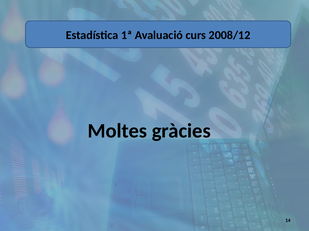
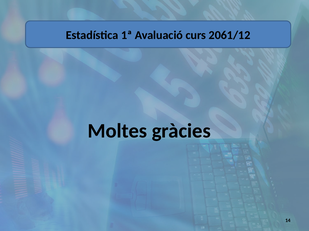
2008/12: 2008/12 -> 2061/12
